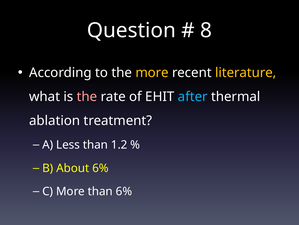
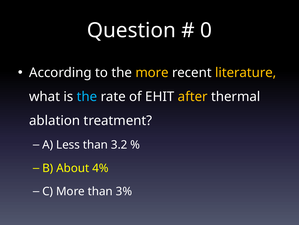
8: 8 -> 0
the at (87, 96) colour: pink -> light blue
after colour: light blue -> yellow
1.2: 1.2 -> 3.2
About 6%: 6% -> 4%
than 6%: 6% -> 3%
